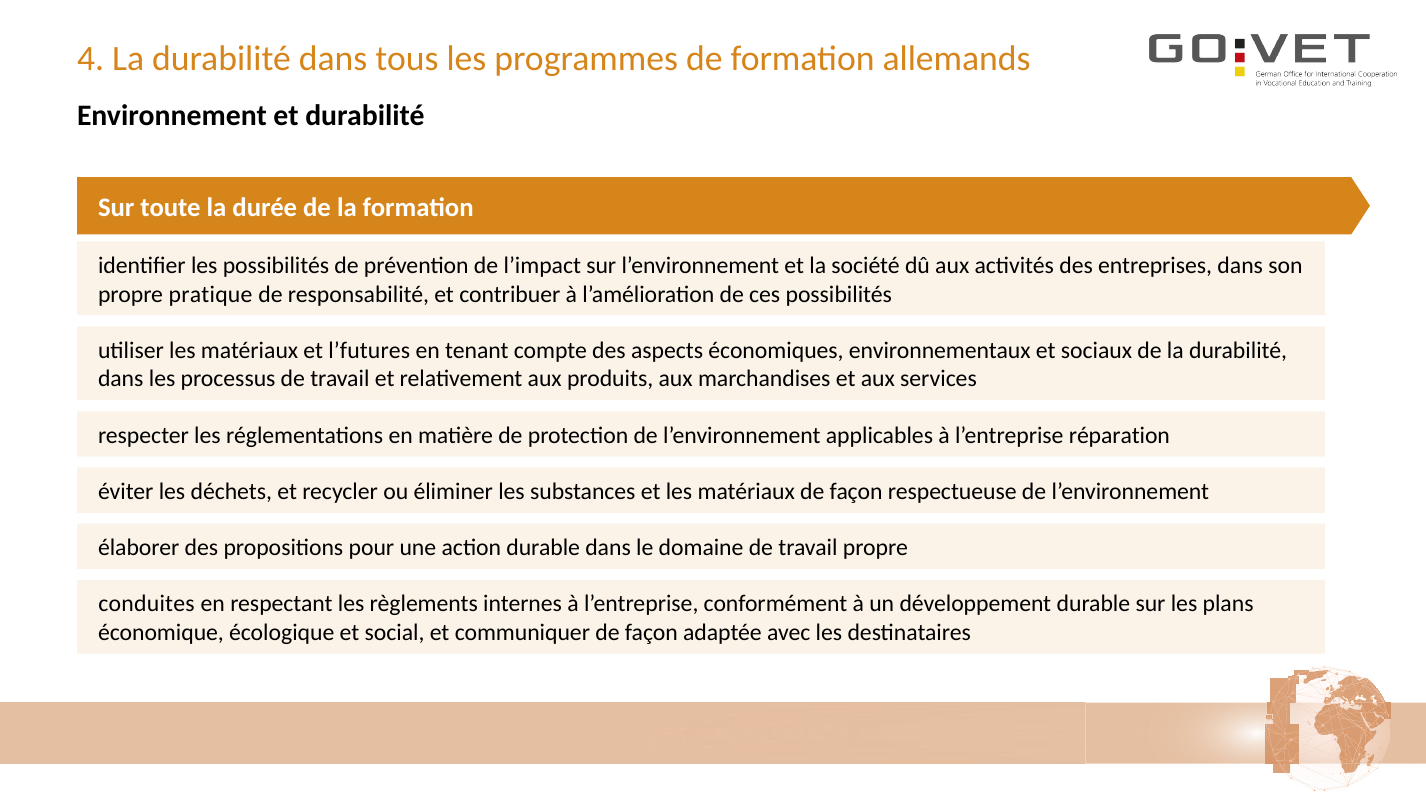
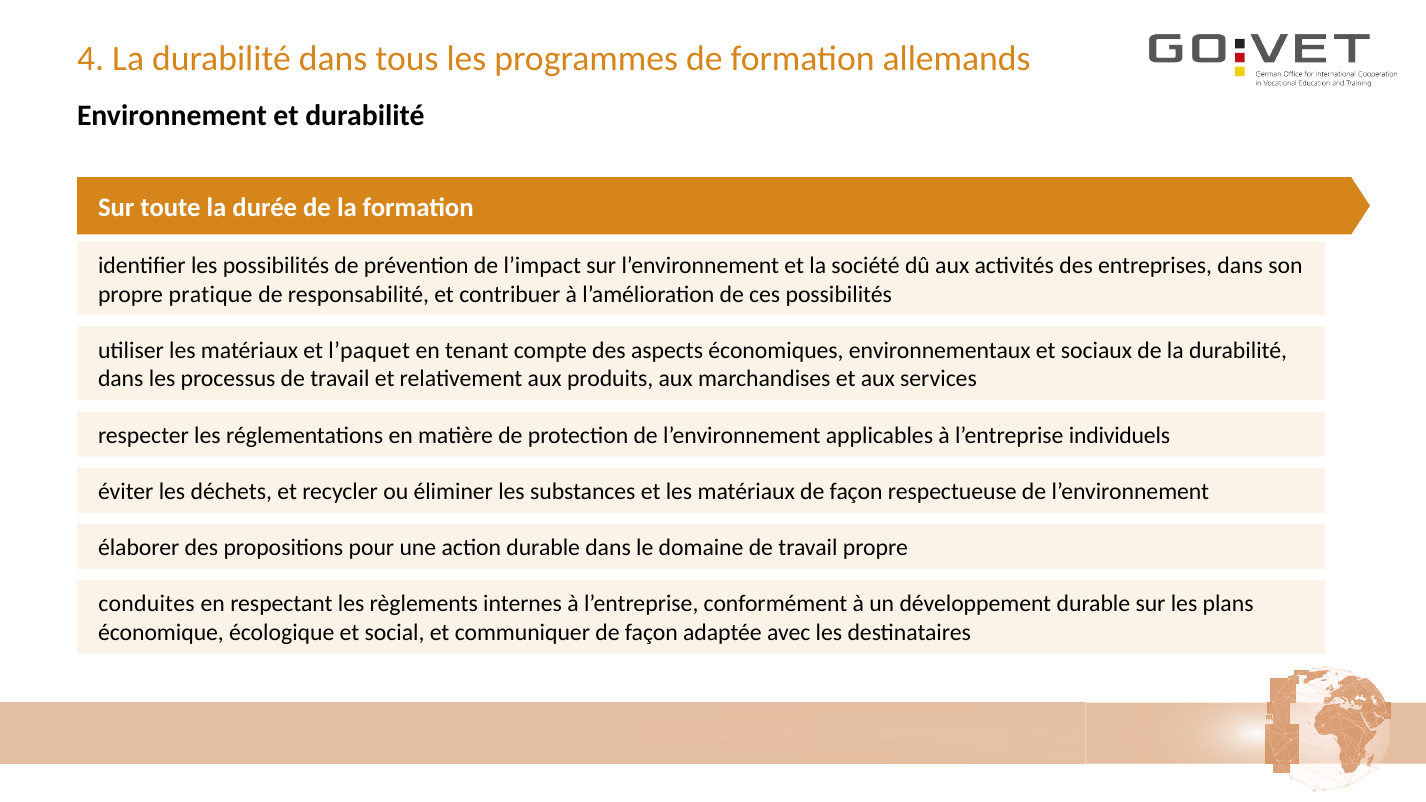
l’futures: l’futures -> l’paquet
réparation: réparation -> individuels
